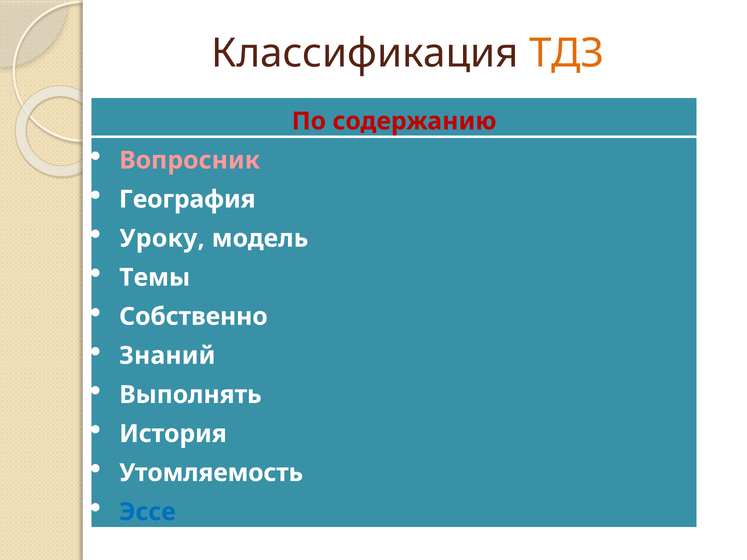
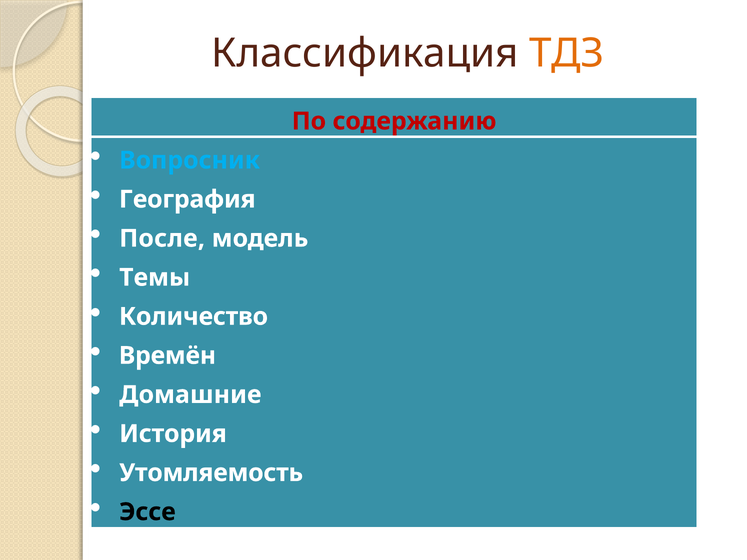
Вопросник colour: pink -> light blue
Уроку: Уроку -> После
Собственно: Собственно -> Количество
Знаний: Знаний -> Времён
Выполнять: Выполнять -> Домашние
Эссе colour: blue -> black
